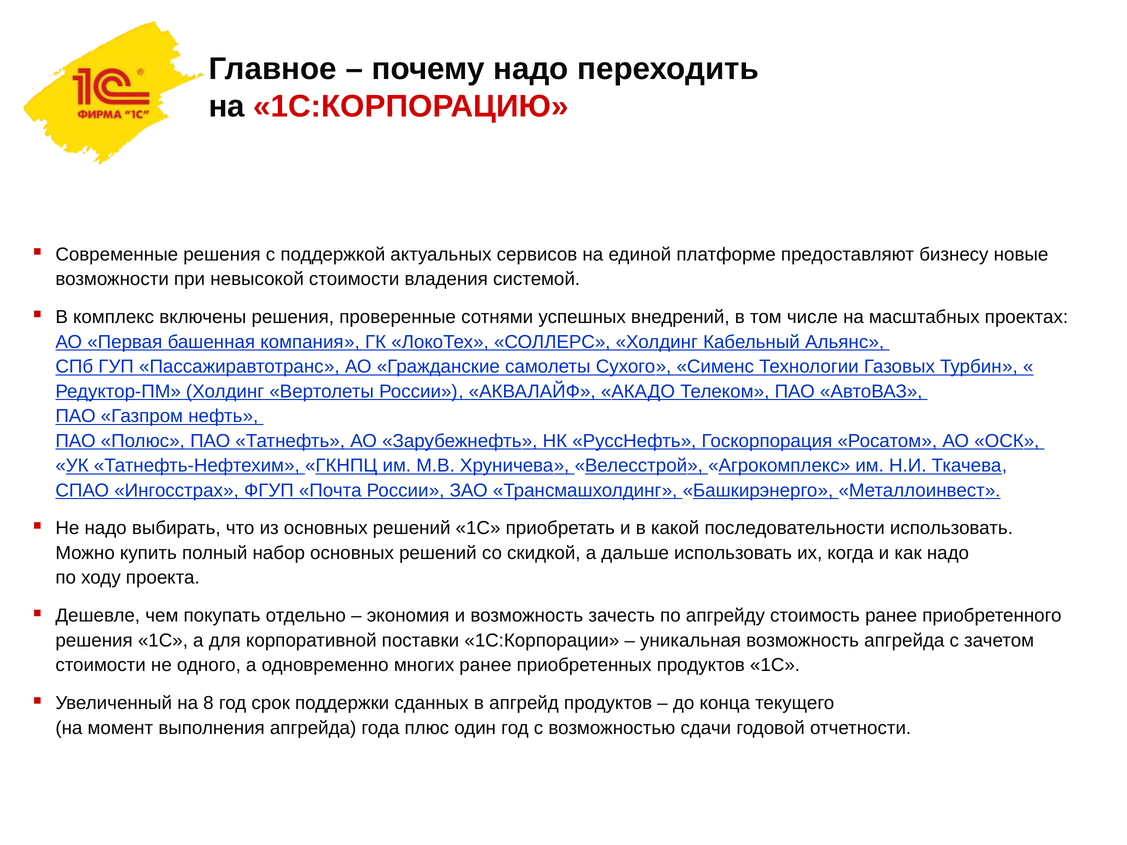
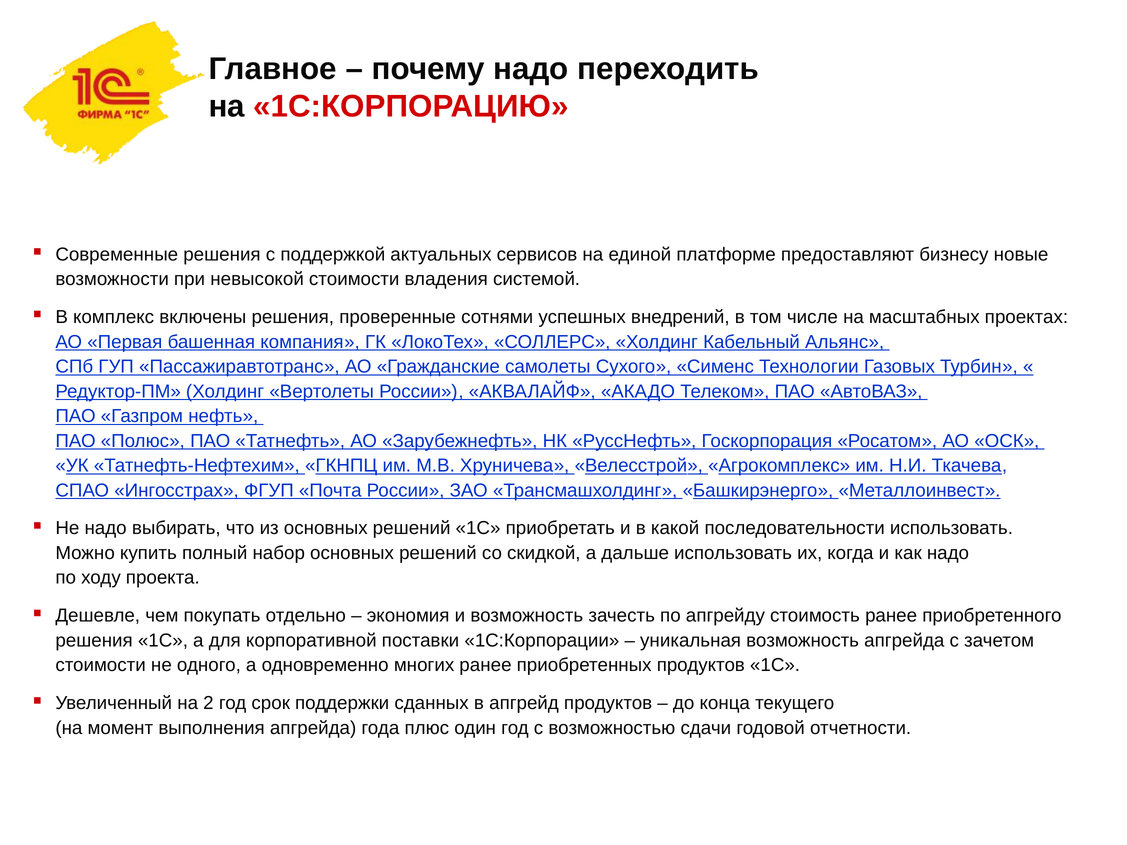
8: 8 -> 2
